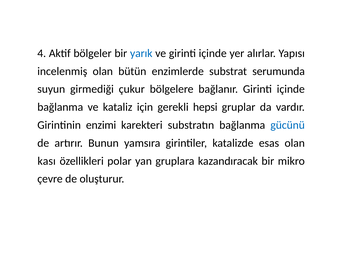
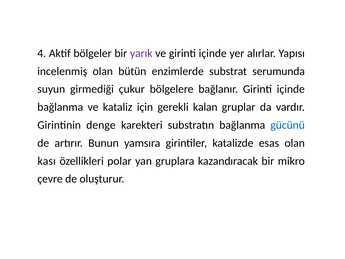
yarık colour: blue -> purple
hepsi: hepsi -> kalan
enzimi: enzimi -> denge
